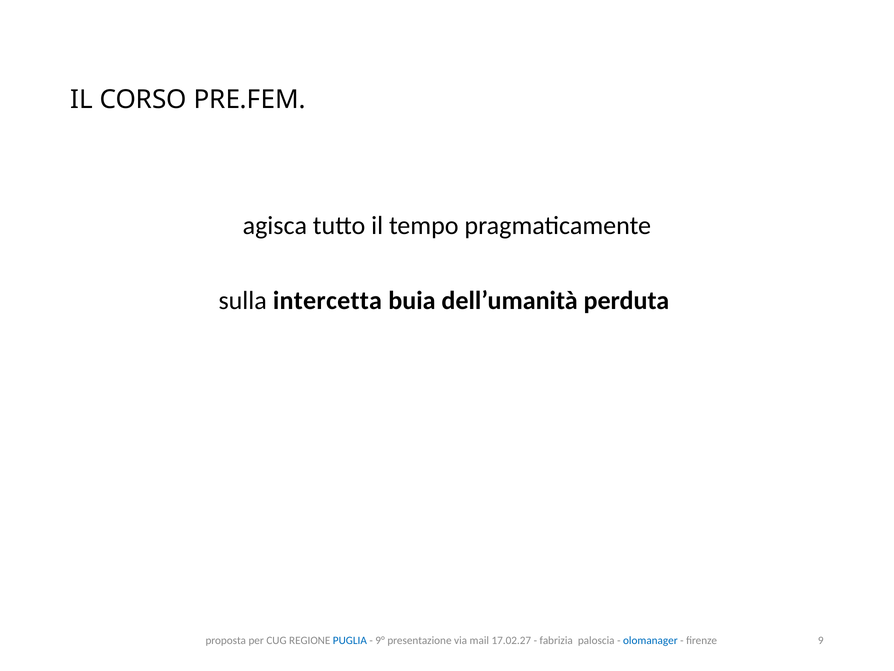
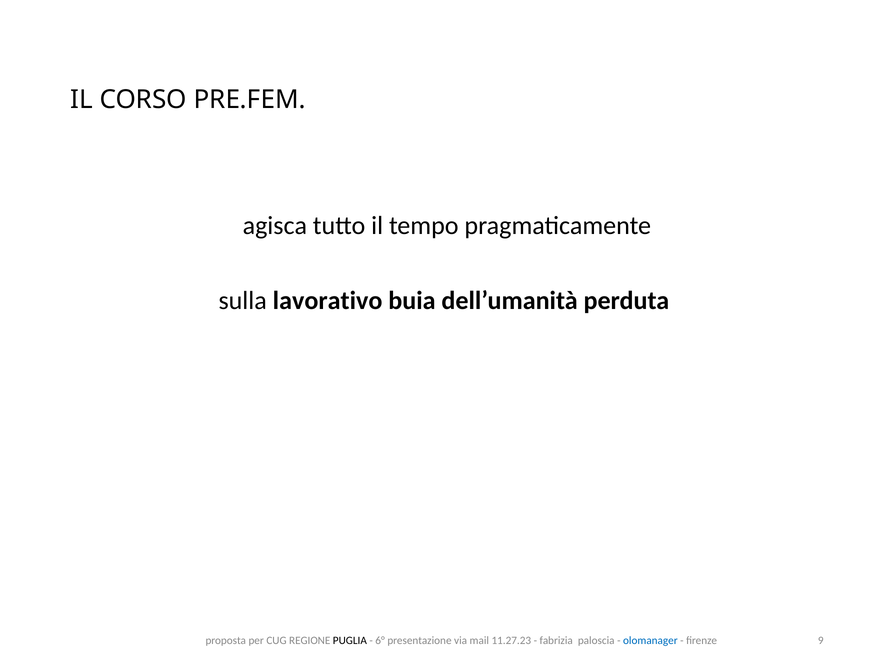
intercetta: intercetta -> lavorativo
PUGLIA colour: blue -> black
9°: 9° -> 6°
17.02.27: 17.02.27 -> 11.27.23
